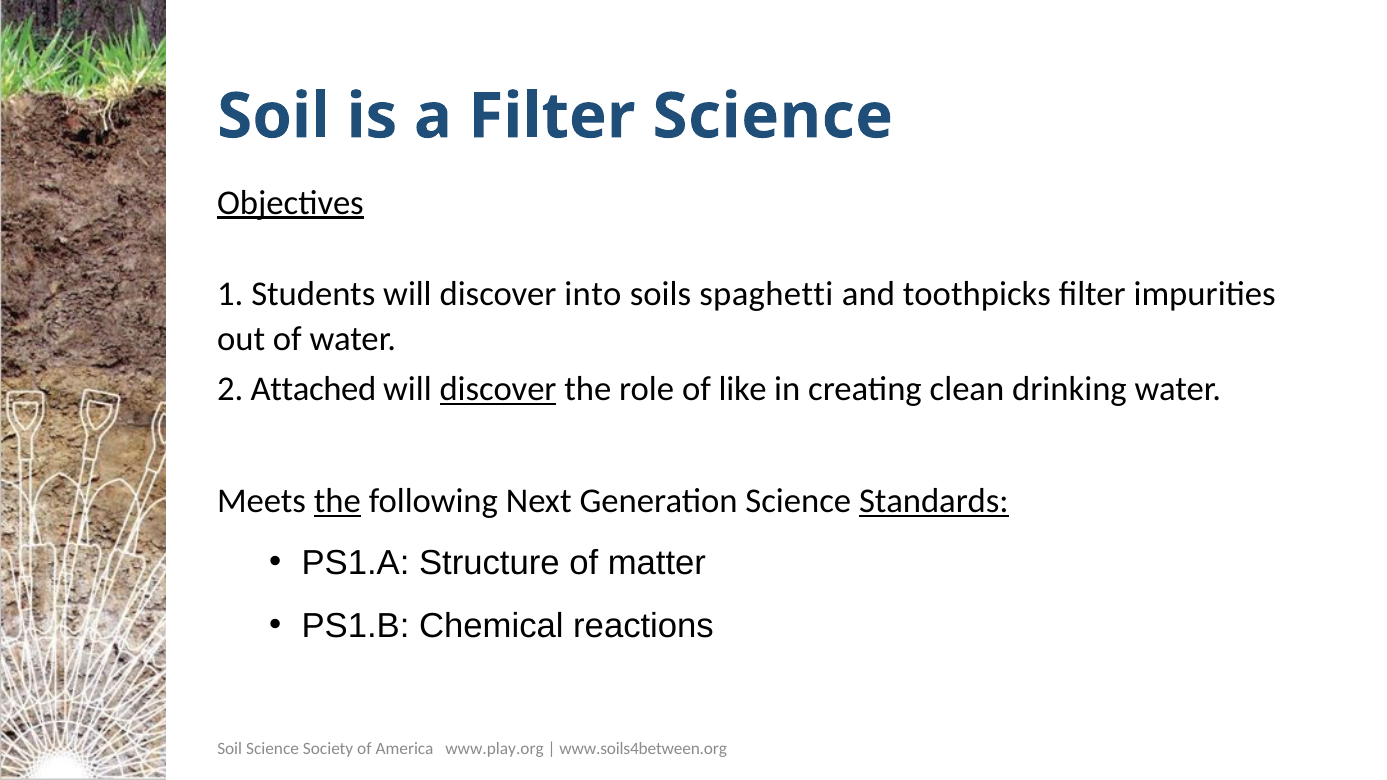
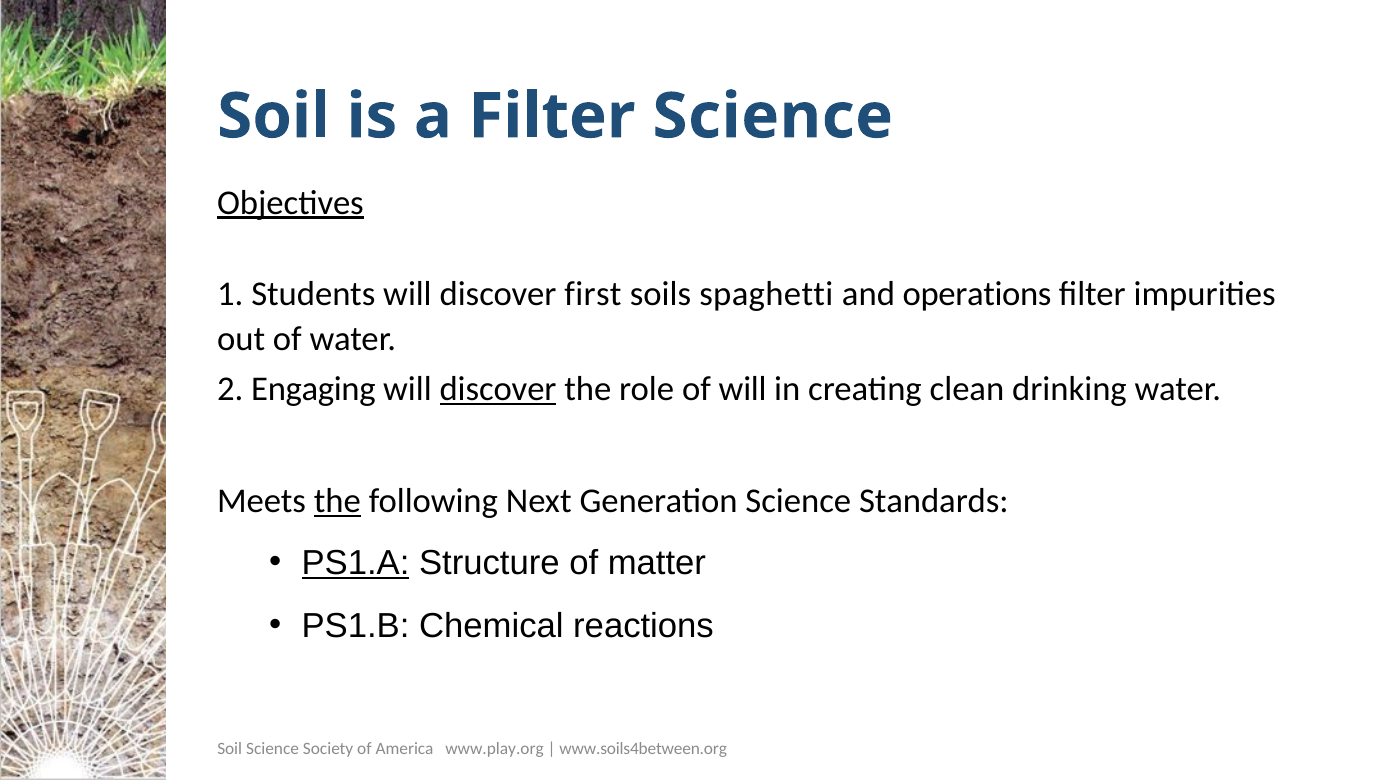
into: into -> first
toothpicks: toothpicks -> operations
Attached: Attached -> Engaging
of like: like -> will
Standards underline: present -> none
PS1.A underline: none -> present
